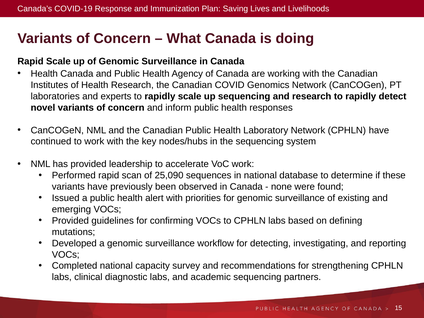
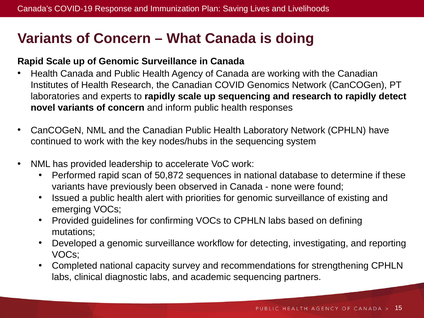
25,090: 25,090 -> 50,872
